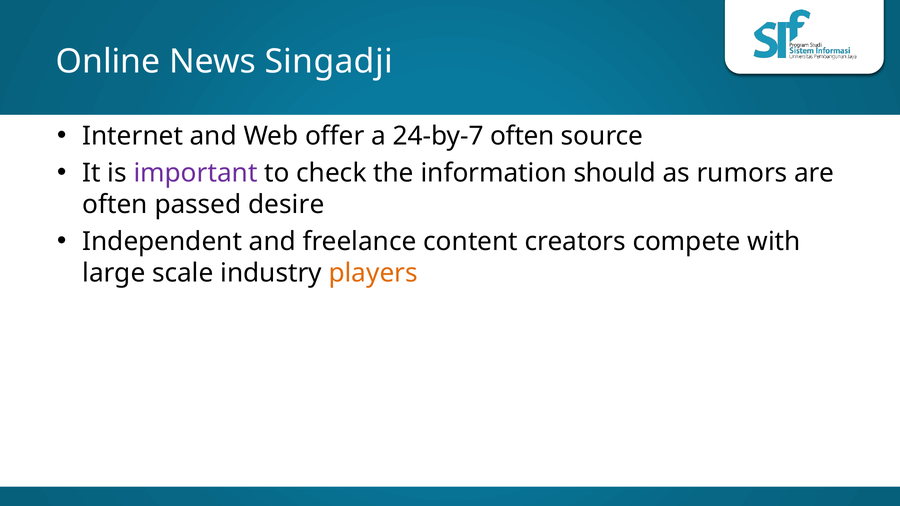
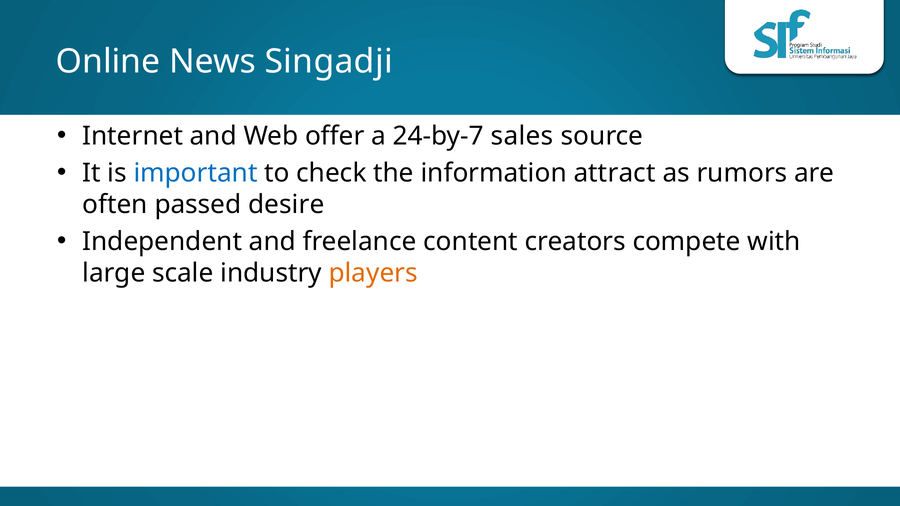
24-by-7 often: often -> sales
important colour: purple -> blue
should: should -> attract
